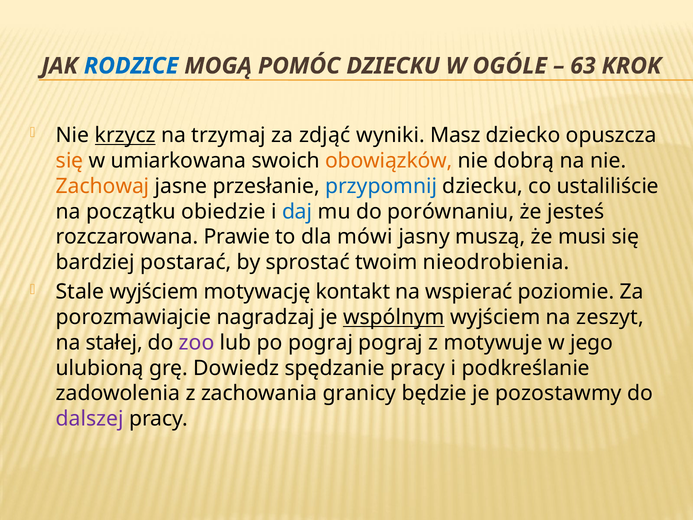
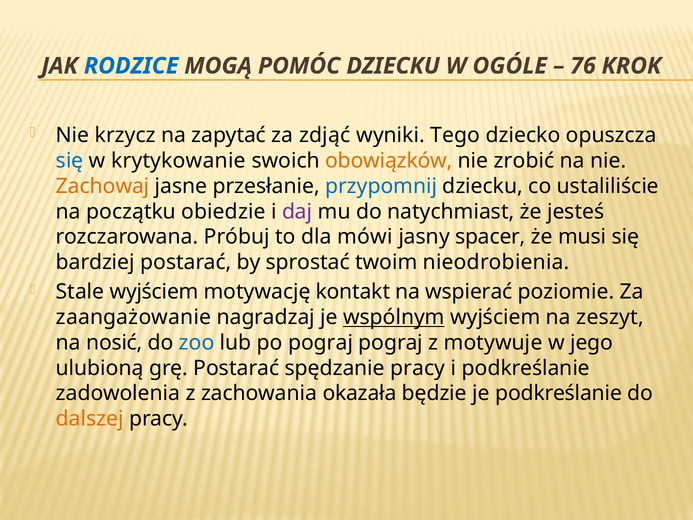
63: 63 -> 76
krzycz underline: present -> none
trzymaj: trzymaj -> zapytać
Masz: Masz -> Tego
się at (70, 161) colour: orange -> blue
umiarkowana: umiarkowana -> krytykowanie
dobrą: dobrą -> zrobić
daj colour: blue -> purple
porównaniu: porównaniu -> natychmiast
Prawie: Prawie -> Próbuj
muszą: muszą -> spacer
porozmawiajcie: porozmawiajcie -> zaangażowanie
stałej: stałej -> nosić
zoo colour: purple -> blue
grę Dowiedz: Dowiedz -> Postarać
granicy: granicy -> okazała
je pozostawmy: pozostawmy -> podkreślanie
dalszej colour: purple -> orange
